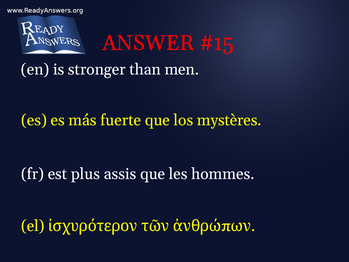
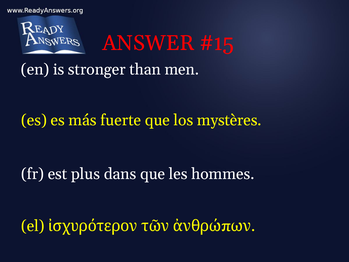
assis: assis -> dans
